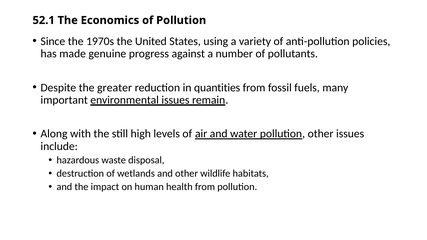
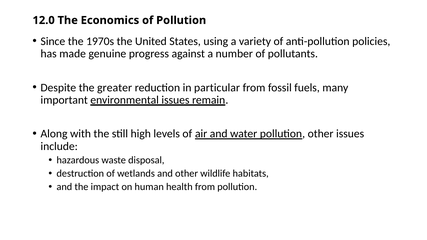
52.1: 52.1 -> 12.0
quantities: quantities -> particular
